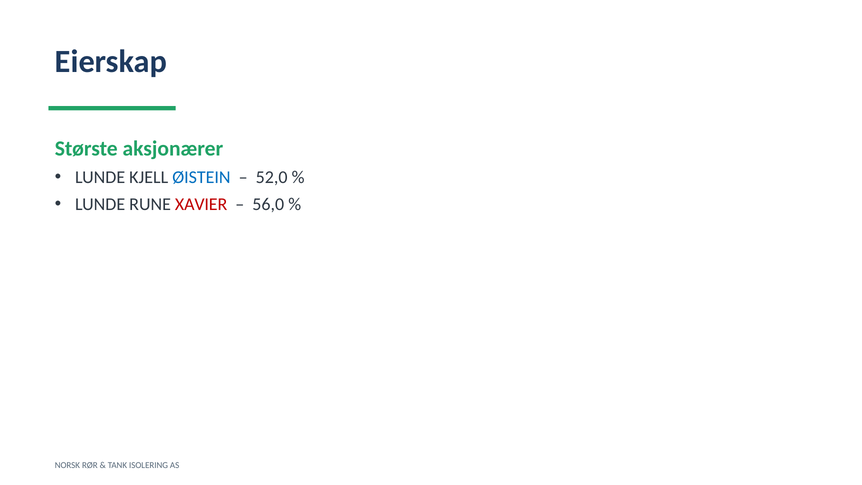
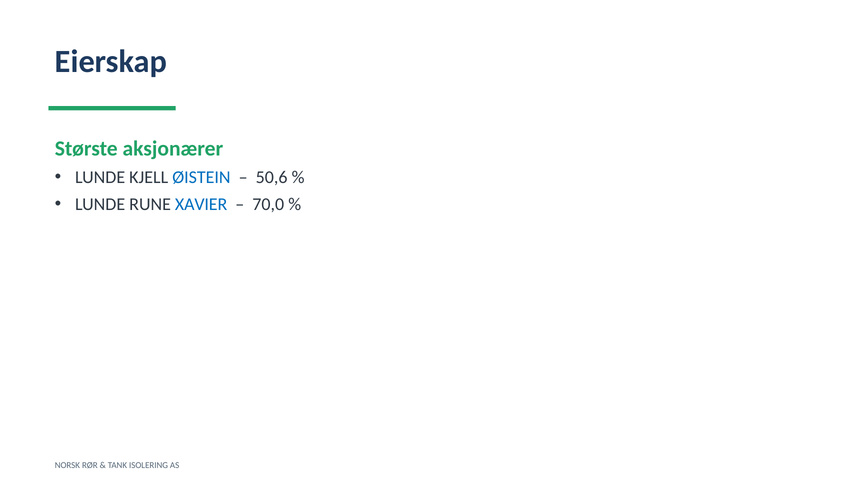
52,0: 52,0 -> 50,6
XAVIER colour: red -> blue
56,0: 56,0 -> 70,0
